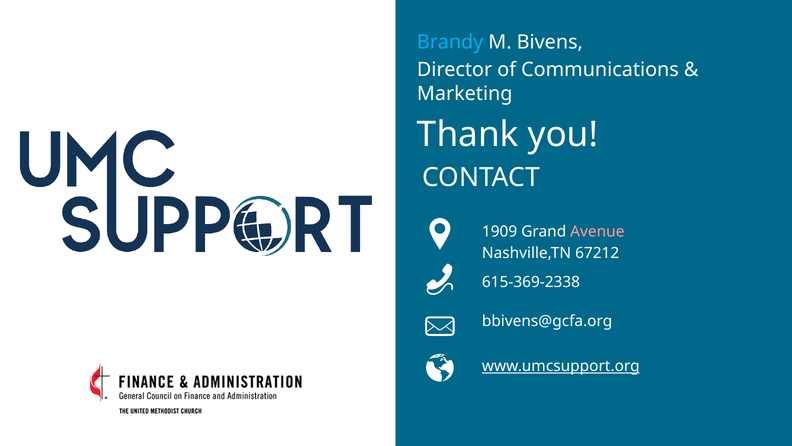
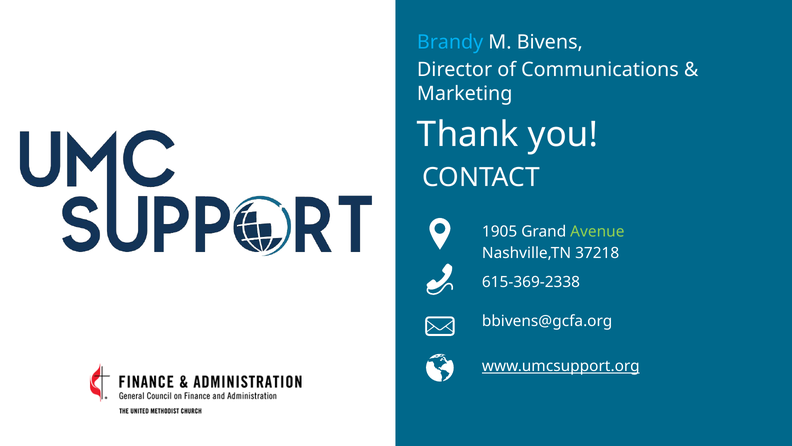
1909: 1909 -> 1905
Avenue colour: pink -> light green
67212: 67212 -> 37218
